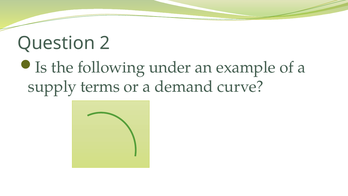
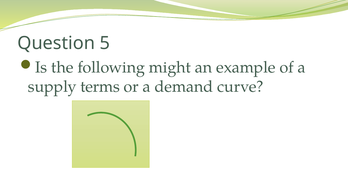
2: 2 -> 5
under: under -> might
